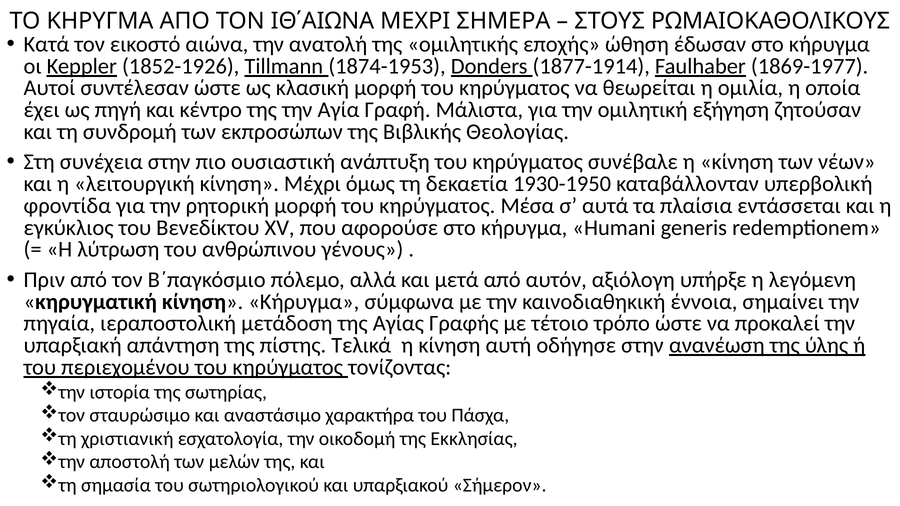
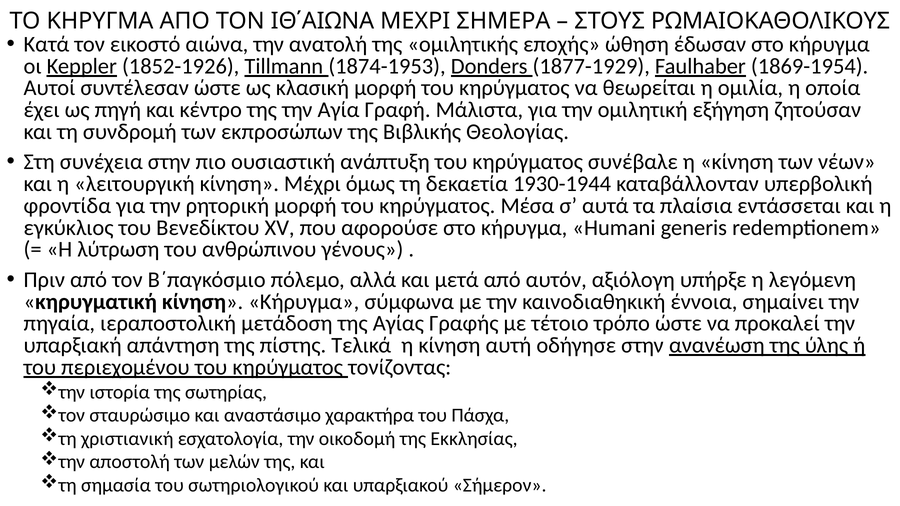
1877-1914: 1877-1914 -> 1877-1929
1869-1977: 1869-1977 -> 1869-1954
1930-1950: 1930-1950 -> 1930-1944
